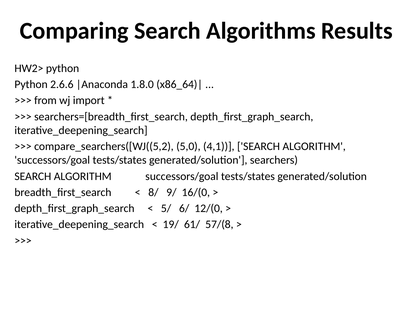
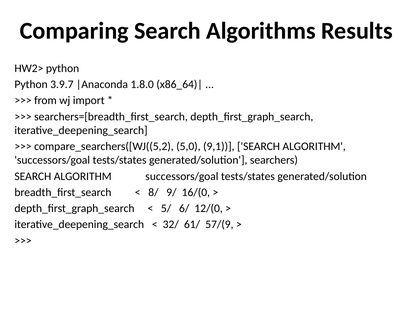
2.6.6: 2.6.6 -> 3.9.7
4,1: 4,1 -> 9,1
19/: 19/ -> 32/
57/(8: 57/(8 -> 57/(9
